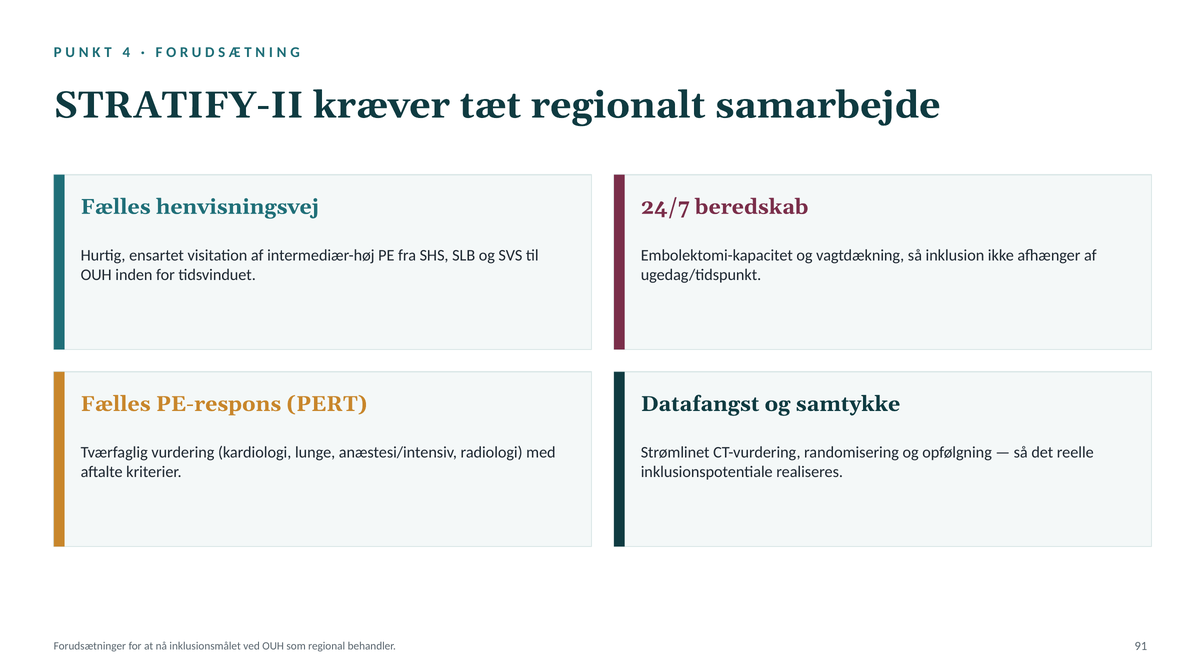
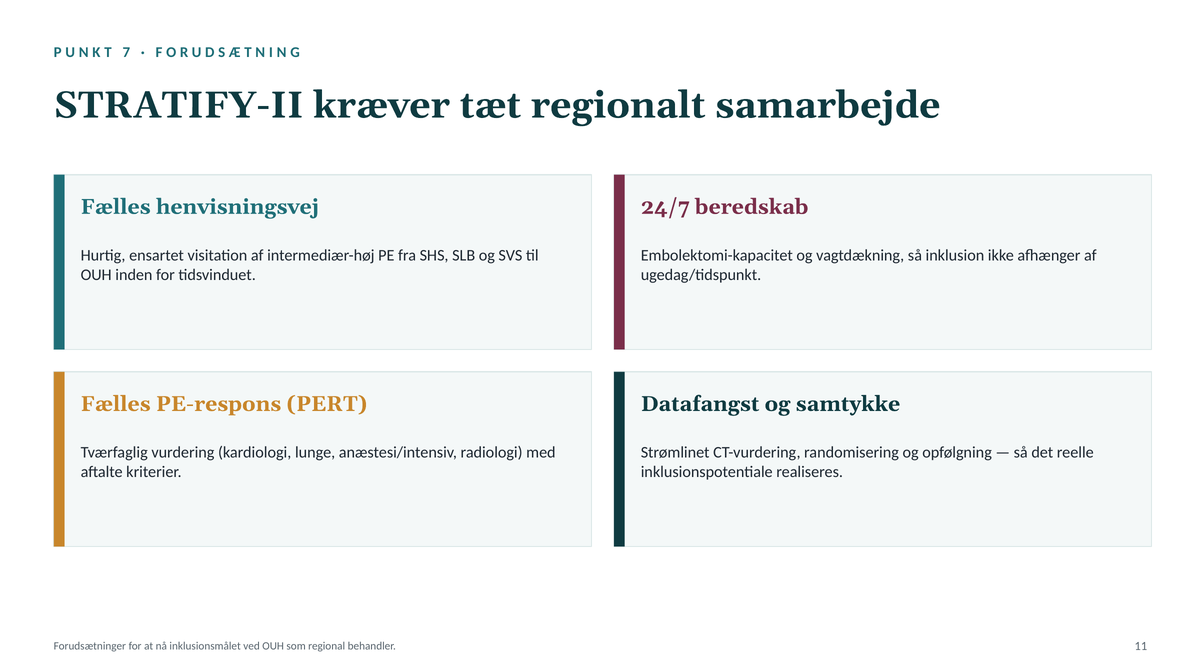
4: 4 -> 7
91: 91 -> 11
